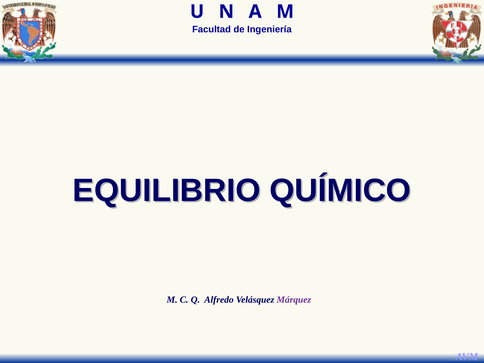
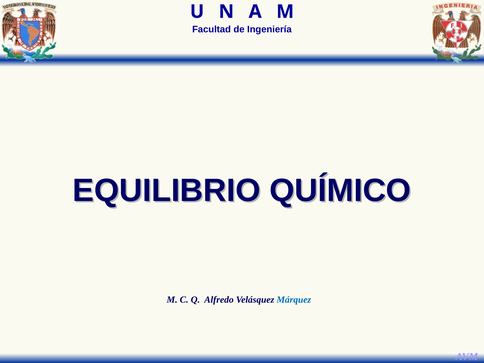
Márquez colour: purple -> blue
